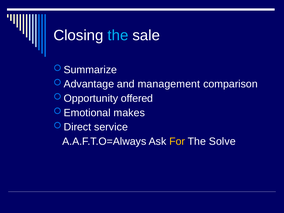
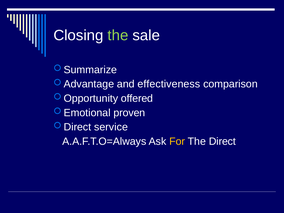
the at (118, 35) colour: light blue -> light green
management: management -> effectiveness
makes: makes -> proven
Solve: Solve -> Direct
